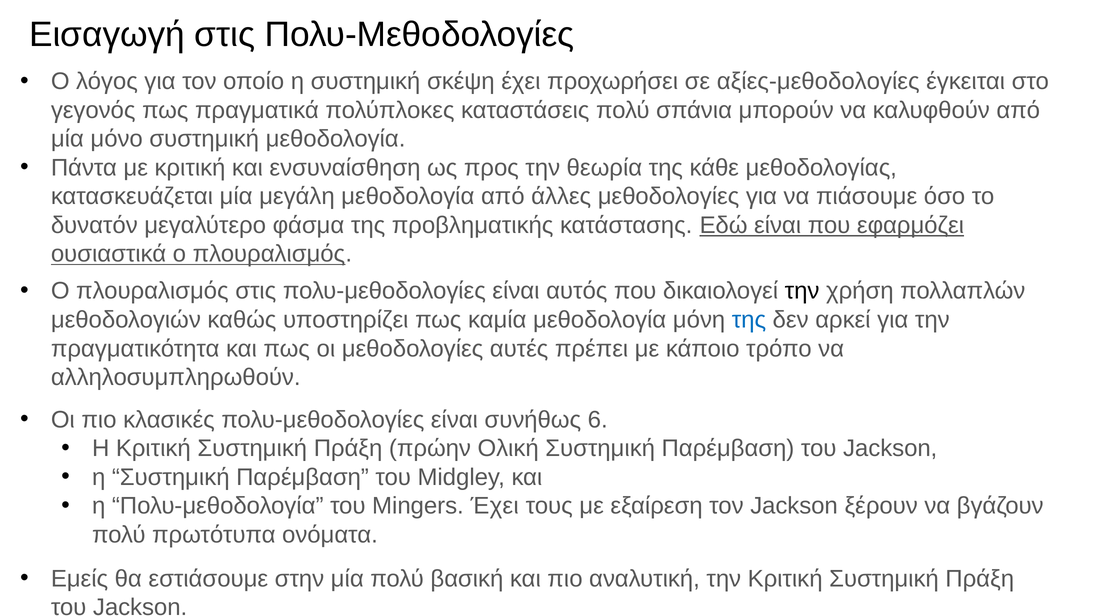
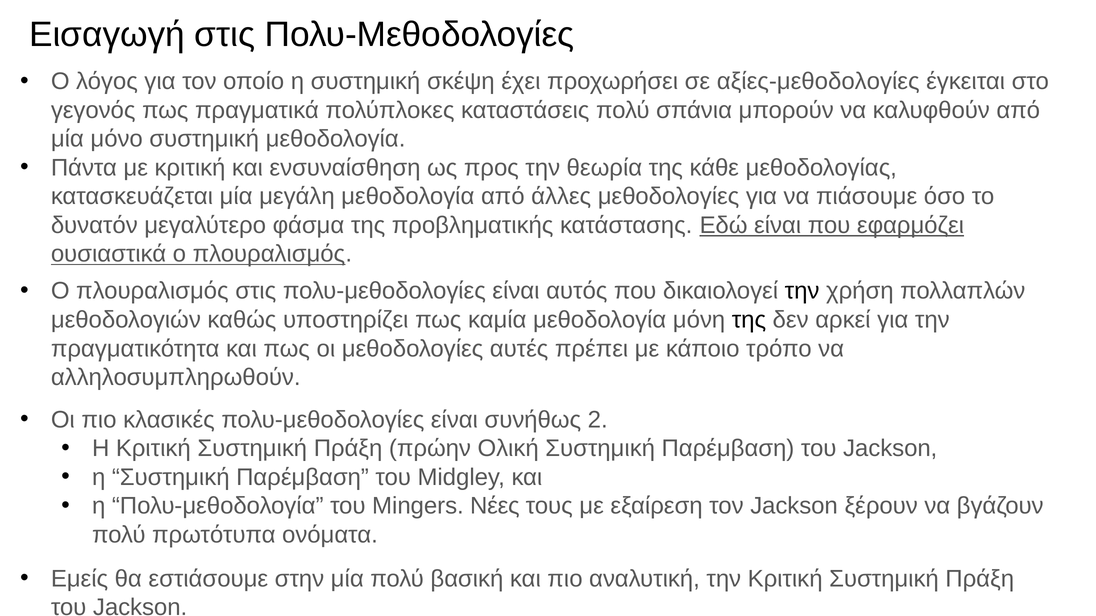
της at (749, 320) colour: blue -> black
6: 6 -> 2
Mingers Έχει: Έχει -> Νέες
